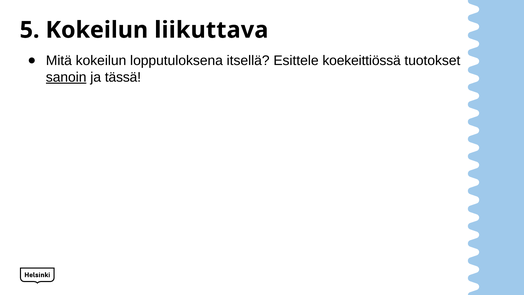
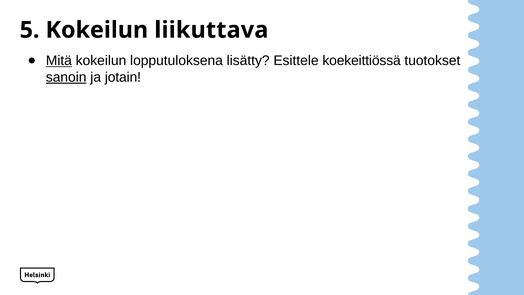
Mitä underline: none -> present
itsellä: itsellä -> lisätty
tässä: tässä -> jotain
